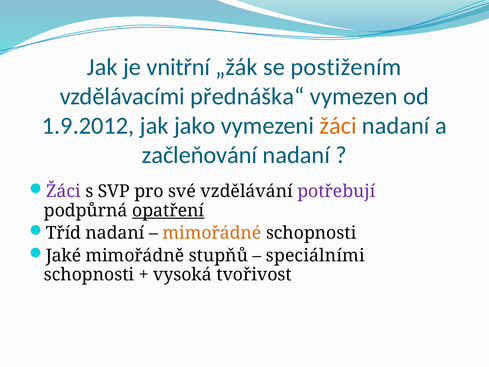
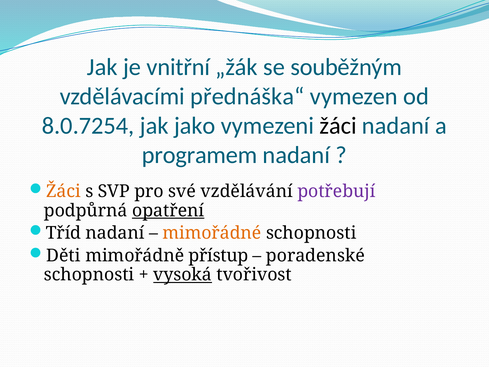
postižením: postižením -> souběžným
1.9.2012: 1.9.2012 -> 8.0.7254
žáci at (338, 126) colour: orange -> black
začleňování: začleňování -> programem
Žáci at (63, 191) colour: purple -> orange
Jaké: Jaké -> Děti
stupňů: stupňů -> přístup
speciálními: speciálními -> poradenské
vysoká underline: none -> present
